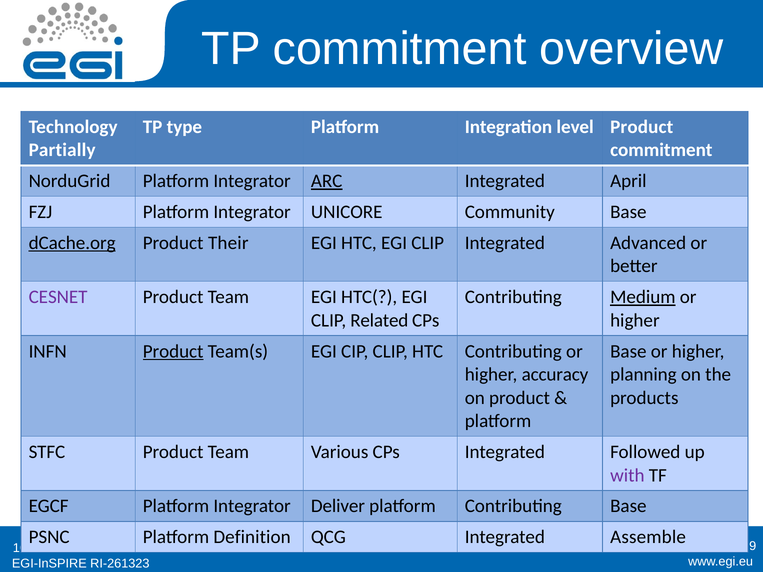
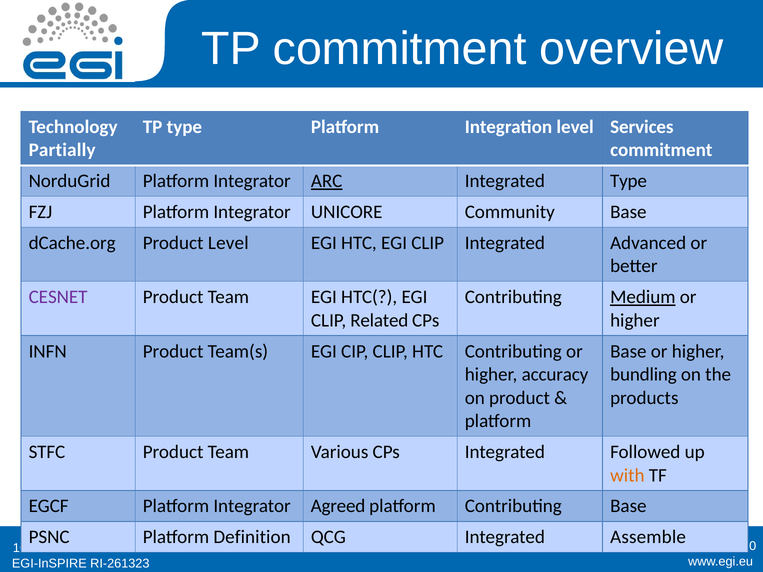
level Product: Product -> Services
Integrated April: April -> Type
dCache.org underline: present -> none
Product Their: Their -> Level
Product at (173, 351) underline: present -> none
planning: planning -> bundling
with colour: purple -> orange
Deliver: Deliver -> Agreed
9: 9 -> 0
